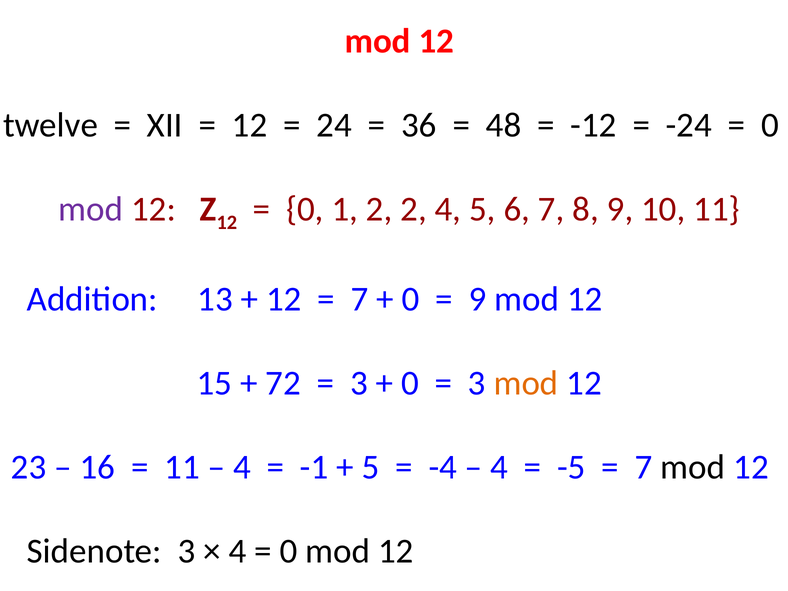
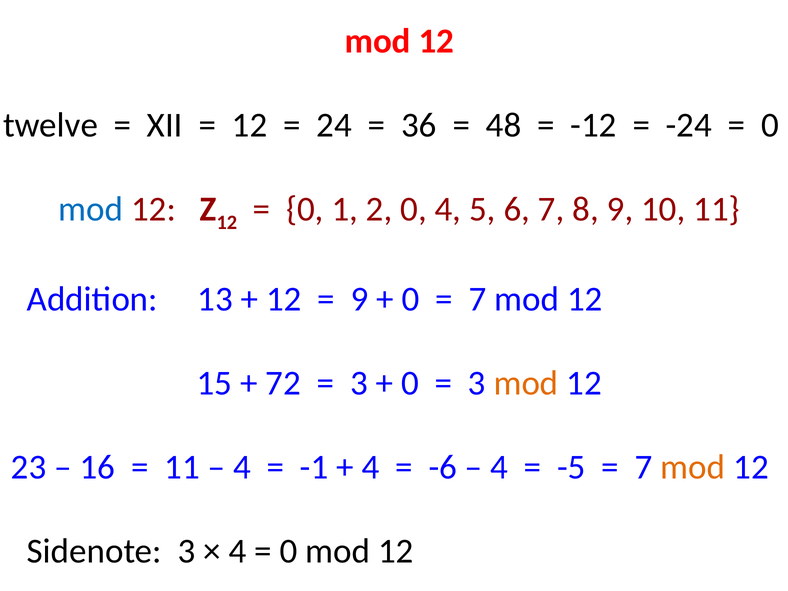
mod at (91, 209) colour: purple -> blue
2 2: 2 -> 0
7 at (360, 299): 7 -> 9
9 at (477, 299): 9 -> 7
5 at (371, 467): 5 -> 4
-4: -4 -> -6
mod at (693, 467) colour: black -> orange
